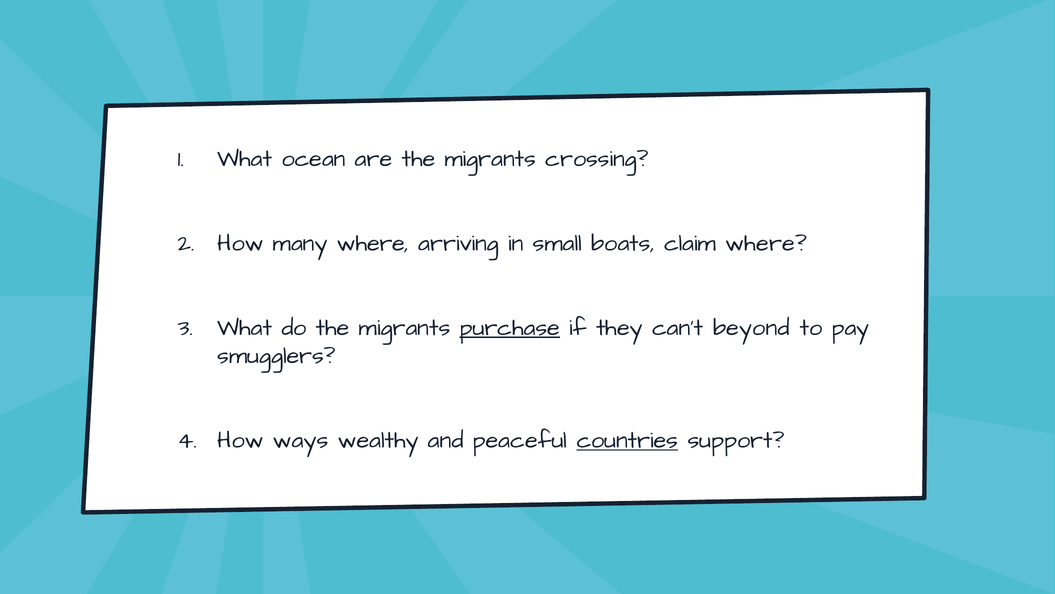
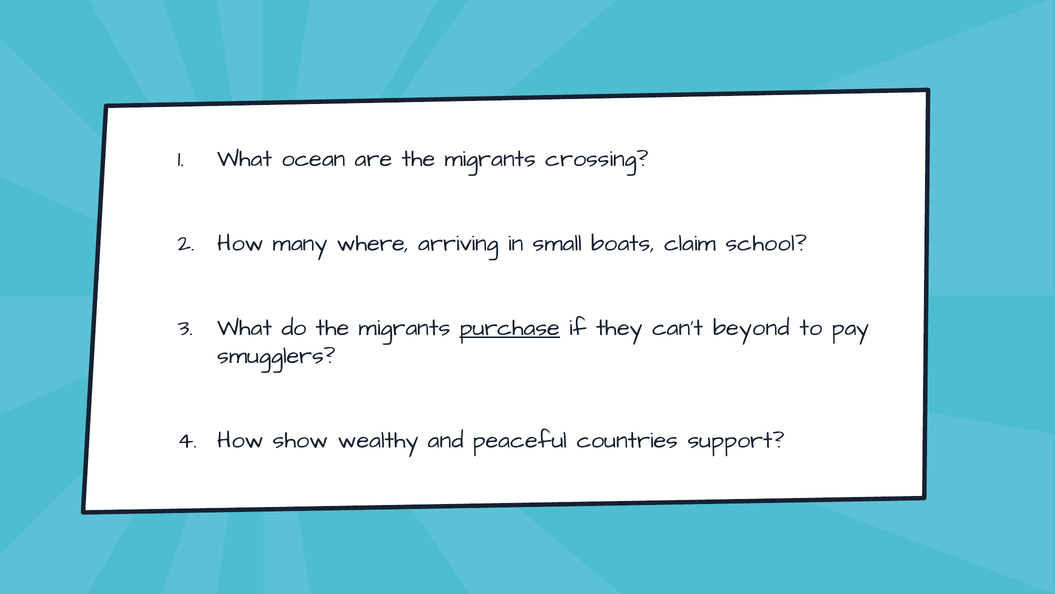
claim where: where -> school
ways: ways -> show
countries underline: present -> none
